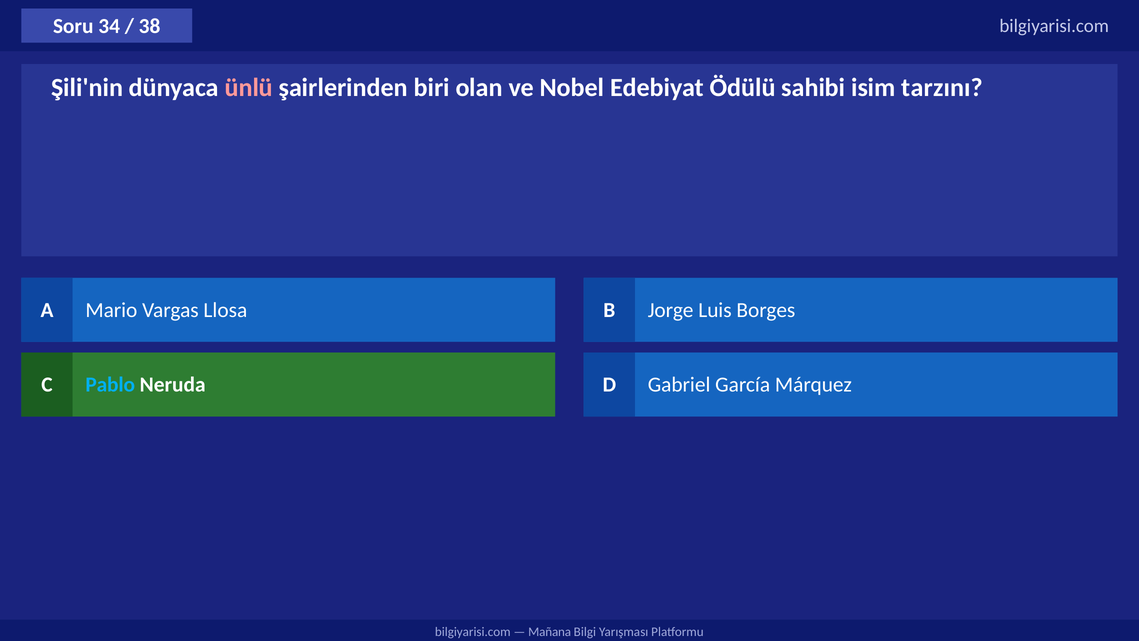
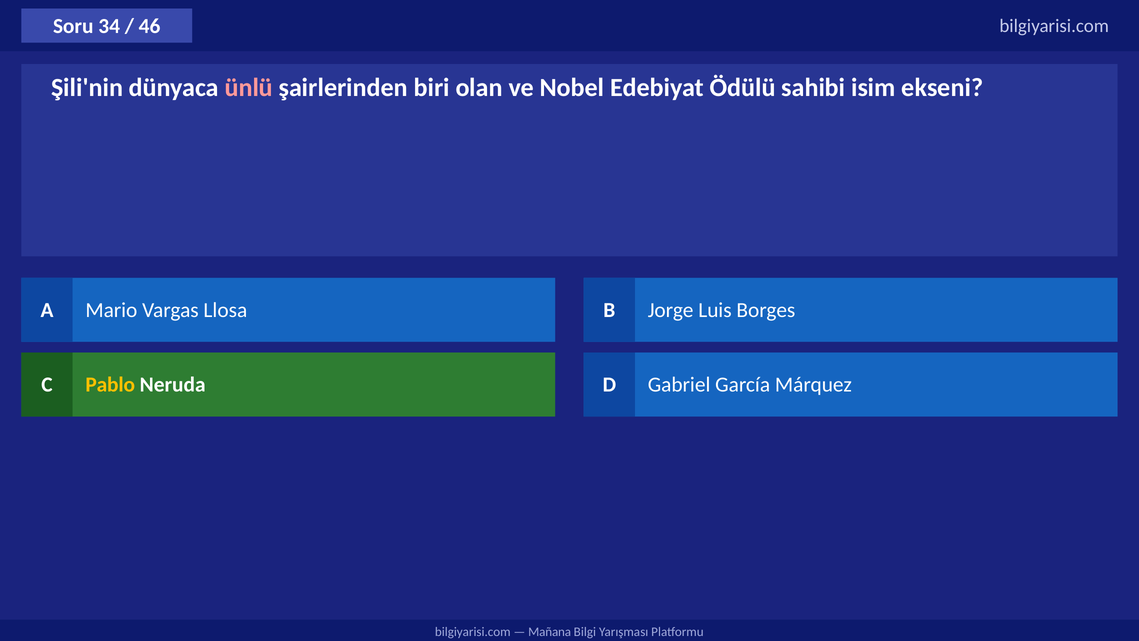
38: 38 -> 46
tarzını: tarzını -> ekseni
Pablo colour: light blue -> yellow
